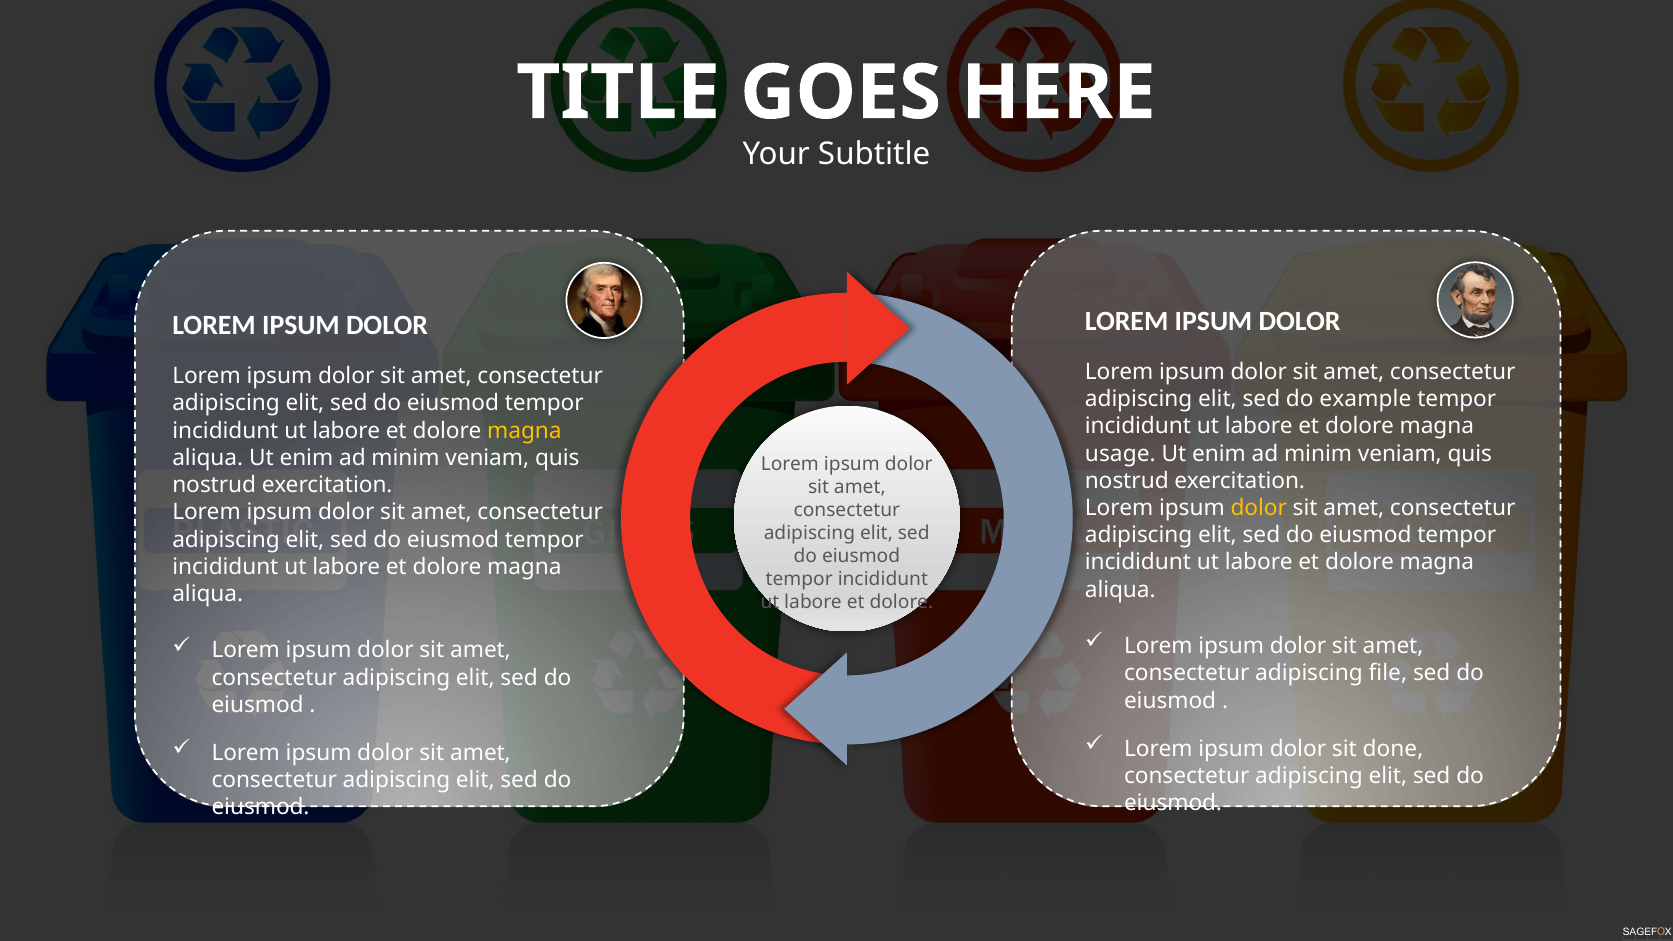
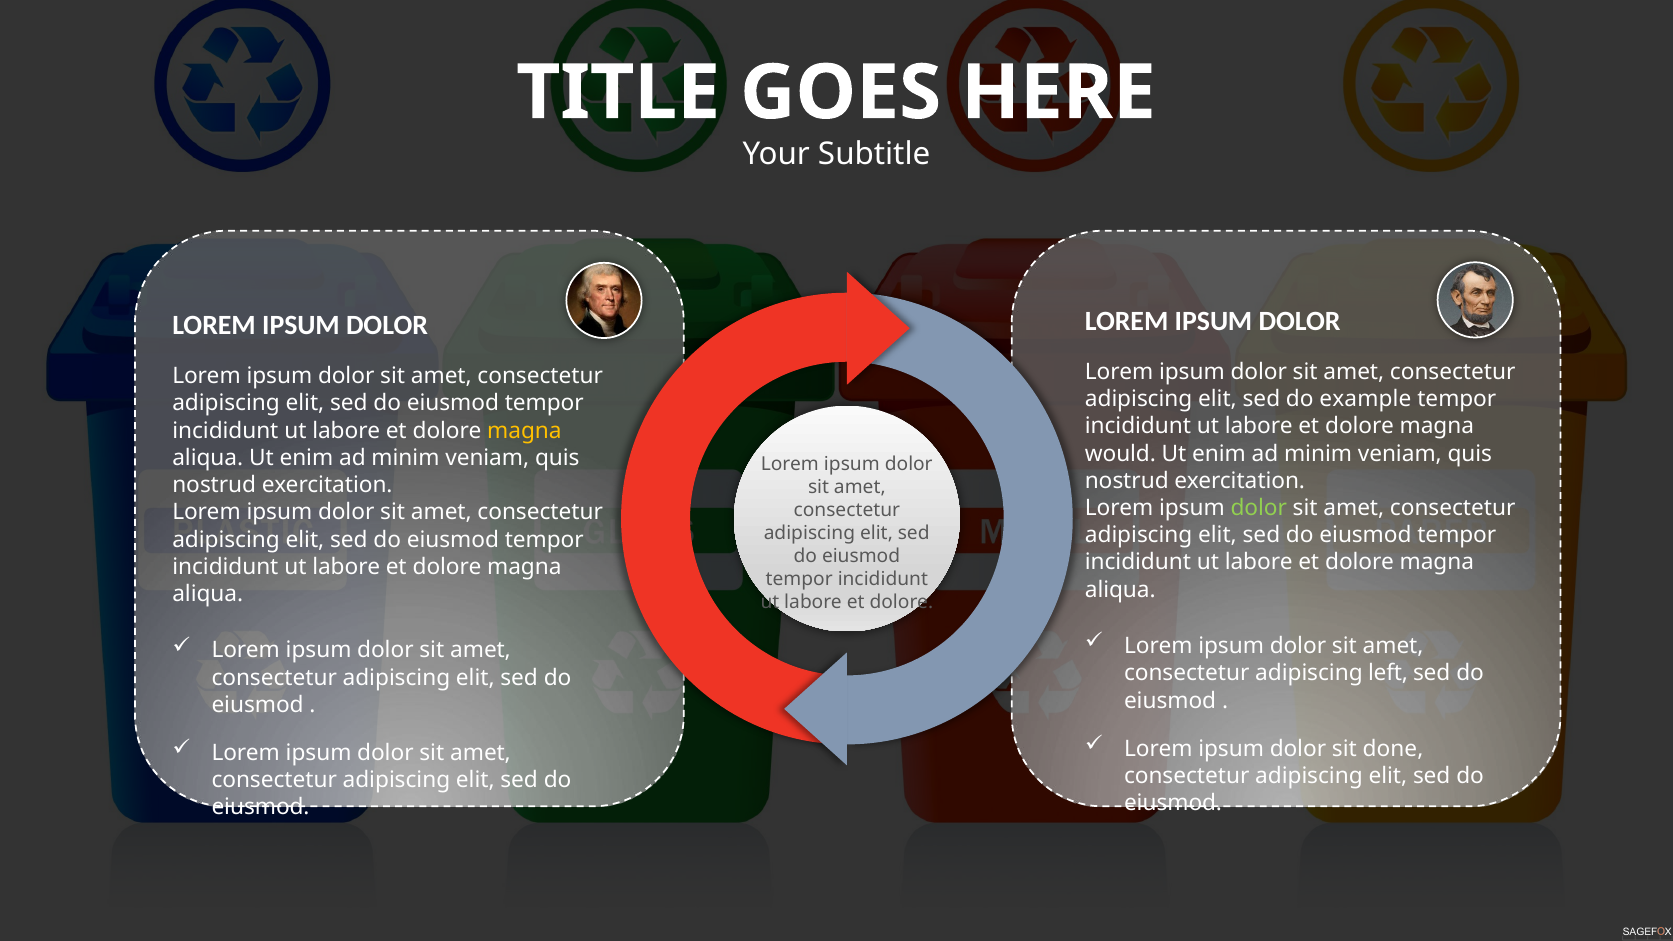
usage: usage -> would
dolor at (1259, 508) colour: yellow -> light green
file: file -> left
